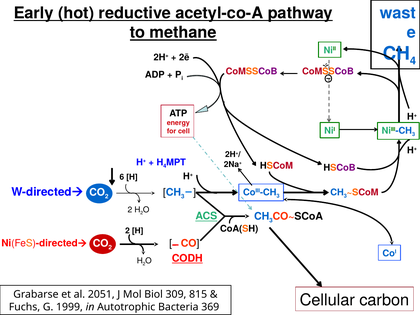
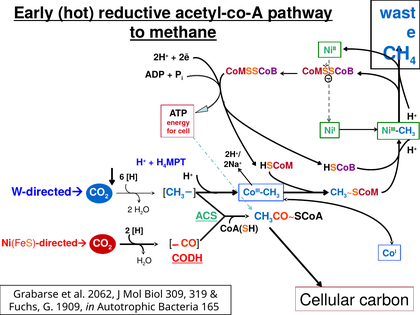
2051: 2051 -> 2062
815: 815 -> 319
1999: 1999 -> 1909
369: 369 -> 165
